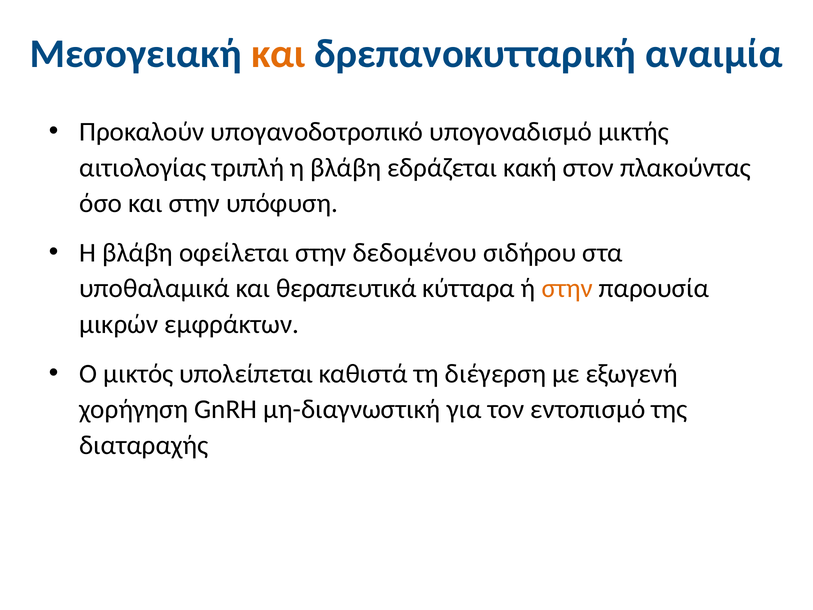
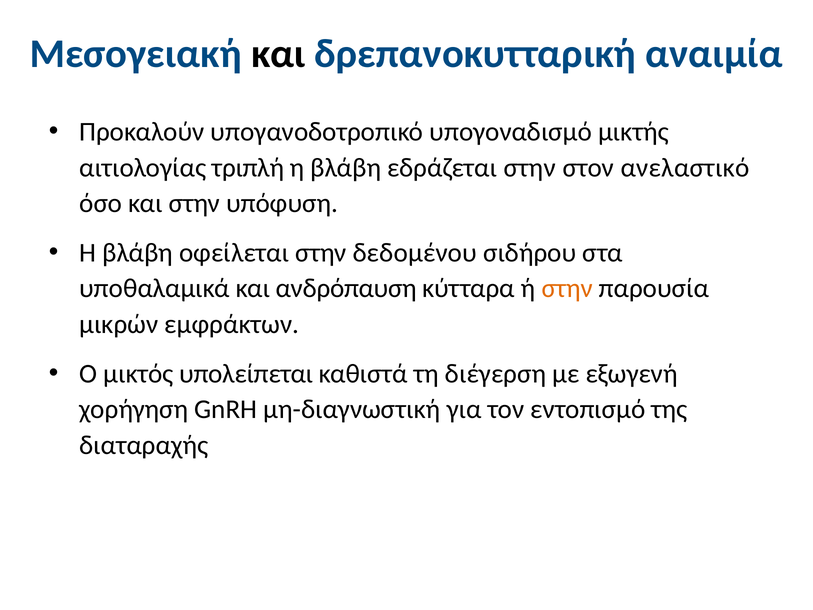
και at (278, 54) colour: orange -> black
εδράζεται κακή: κακή -> στην
πλακούντας: πλακούντας -> ανελαστικό
θεραπευτικά: θεραπευτικά -> ανδρόπαυση
